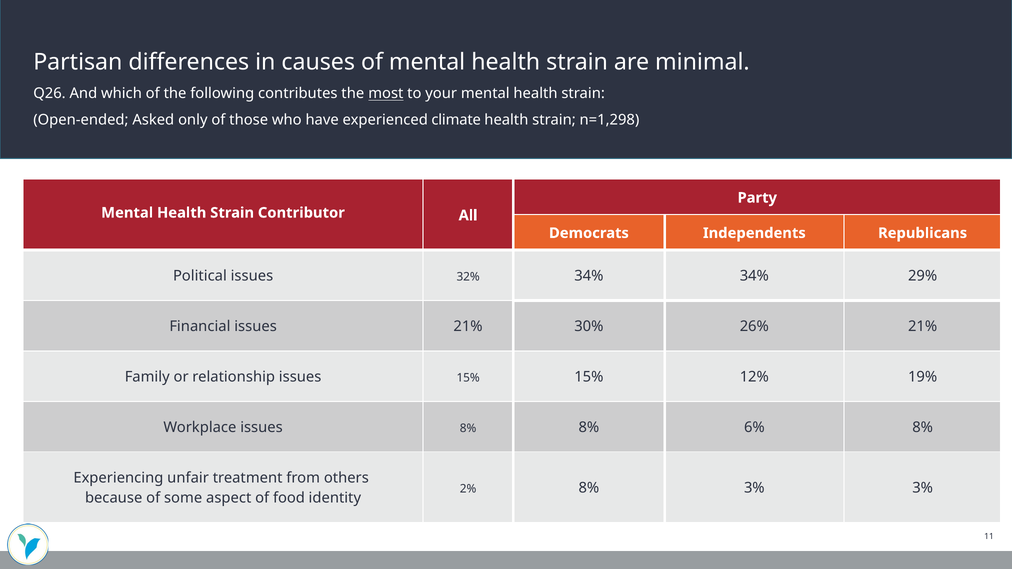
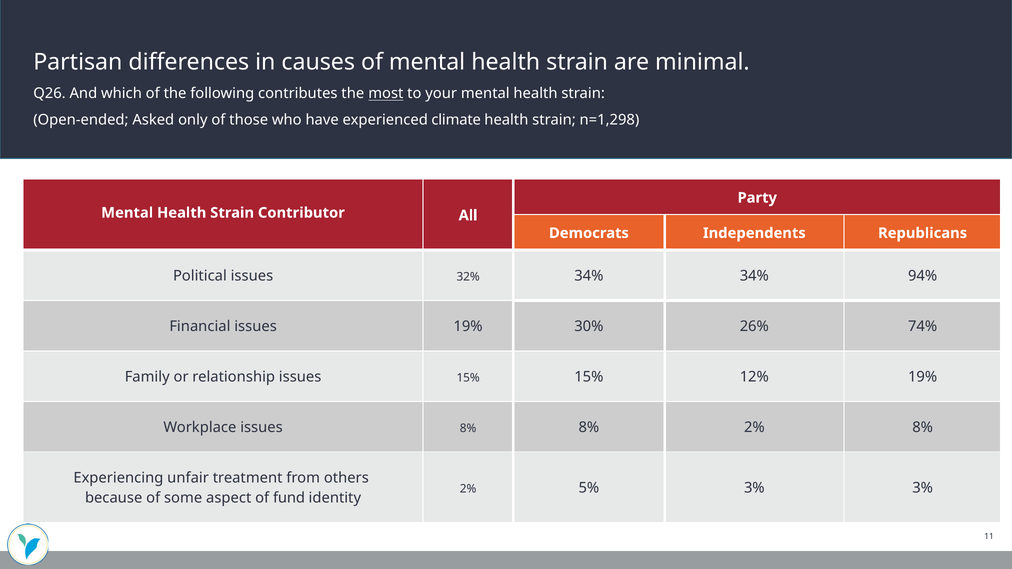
29%: 29% -> 94%
issues 21%: 21% -> 19%
26% 21%: 21% -> 74%
8% 6%: 6% -> 2%
2% 8%: 8% -> 5%
food: food -> fund
